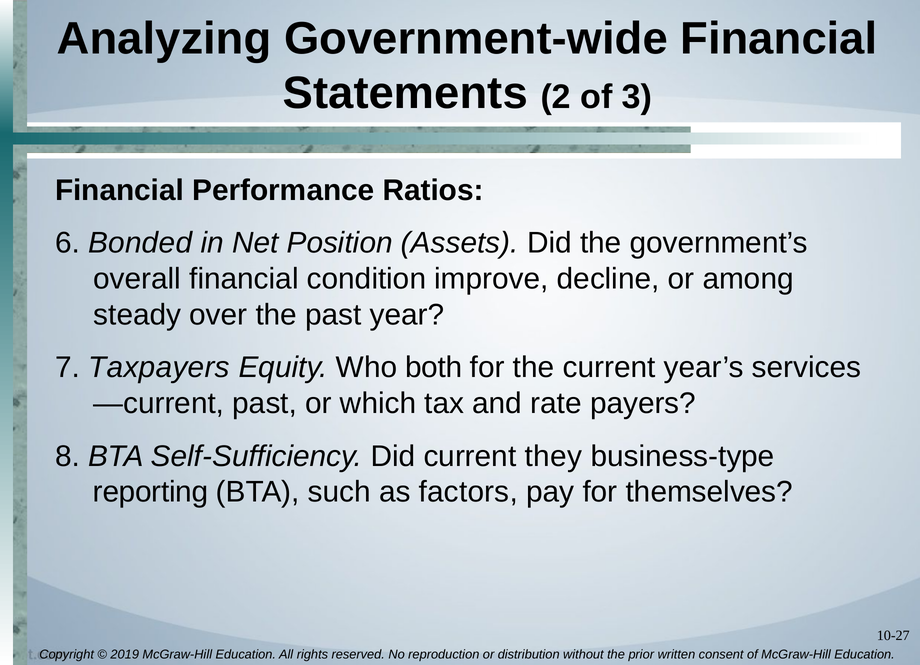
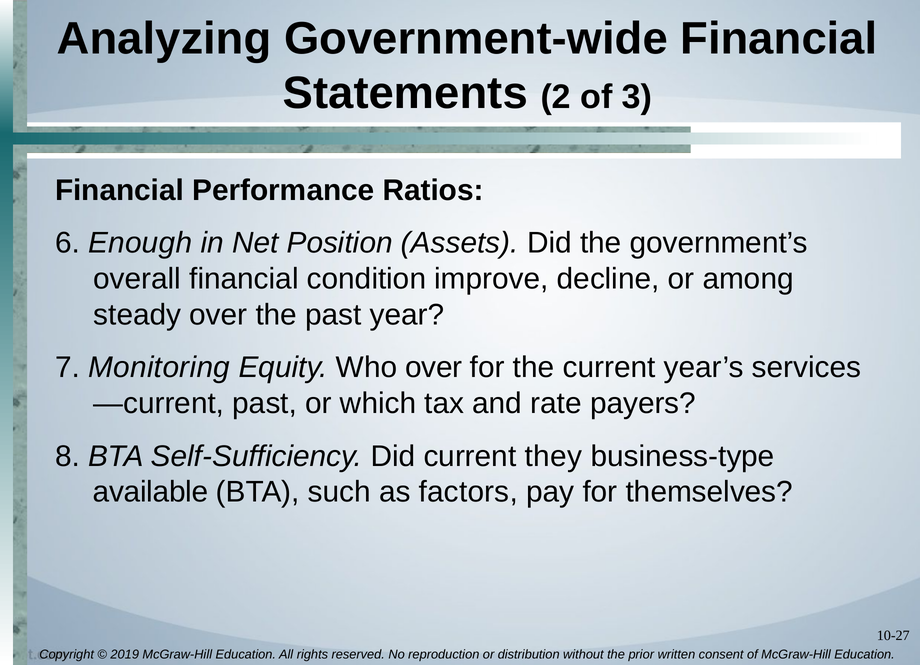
Bonded: Bonded -> Enough
Taxpayers: Taxpayers -> Monitoring
Who both: both -> over
reporting: reporting -> available
